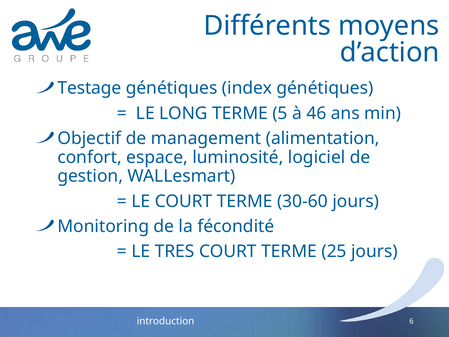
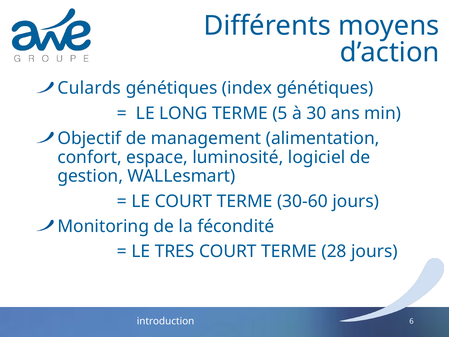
Testage: Testage -> Culards
46: 46 -> 30
25: 25 -> 28
